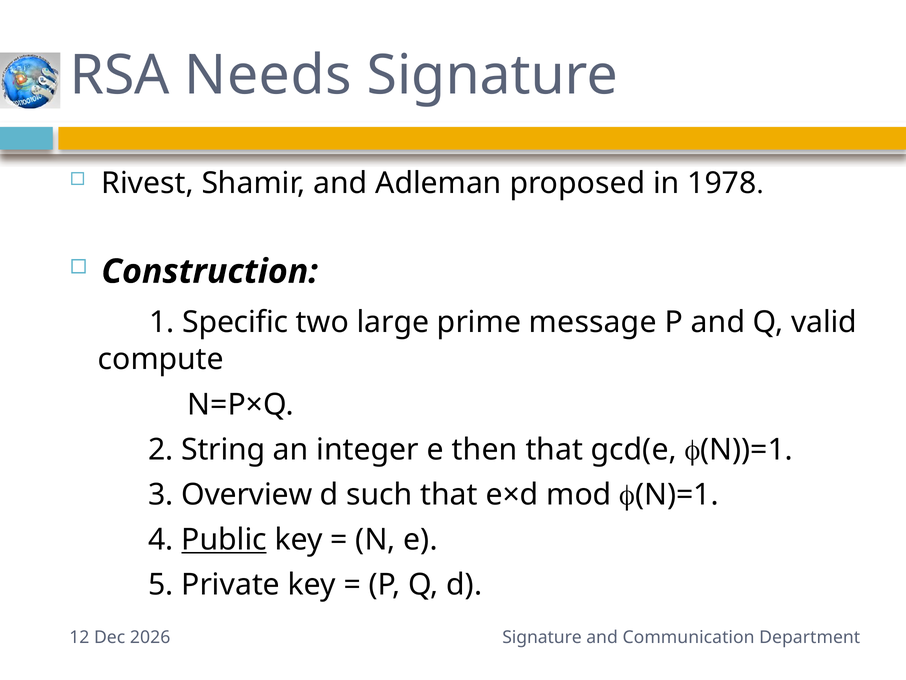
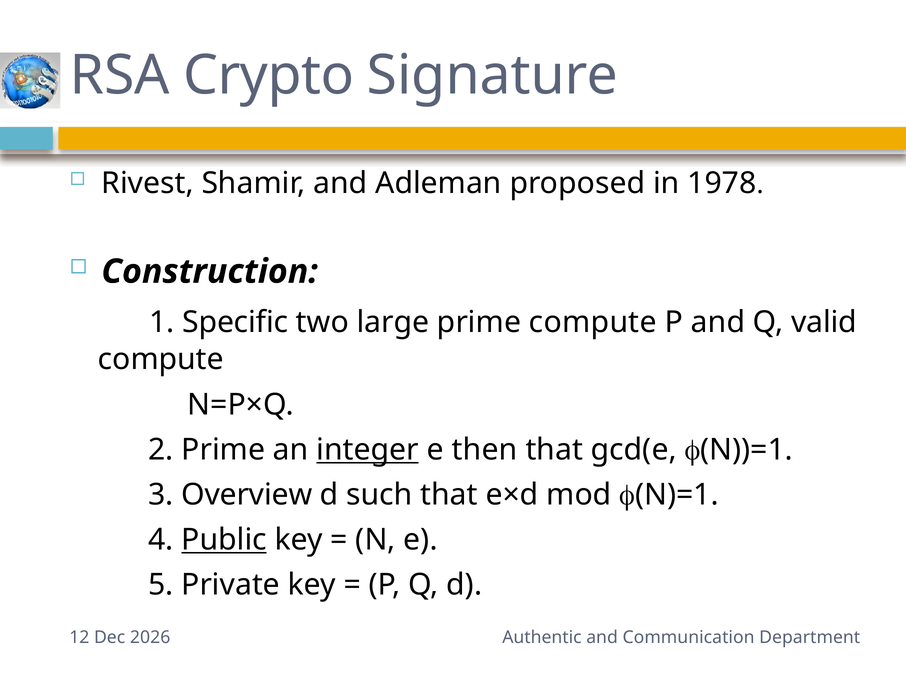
Needs: Needs -> Crypto
prime message: message -> compute
2 String: String -> Prime
integer underline: none -> present
Signature at (542, 637): Signature -> Authentic
